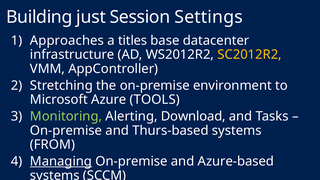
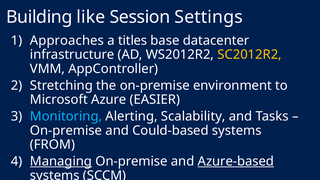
just: just -> like
TOOLS: TOOLS -> EASIER
Monitoring colour: light green -> light blue
Download: Download -> Scalability
Thurs-based: Thurs-based -> Could-based
Azure-based underline: none -> present
